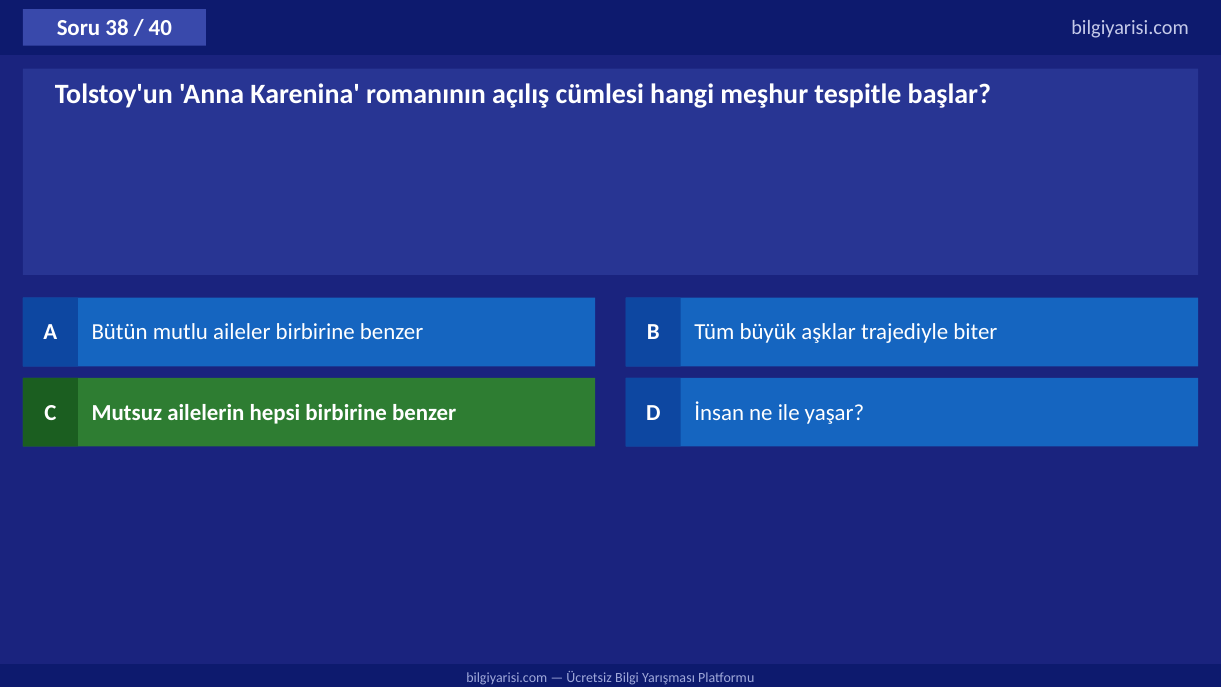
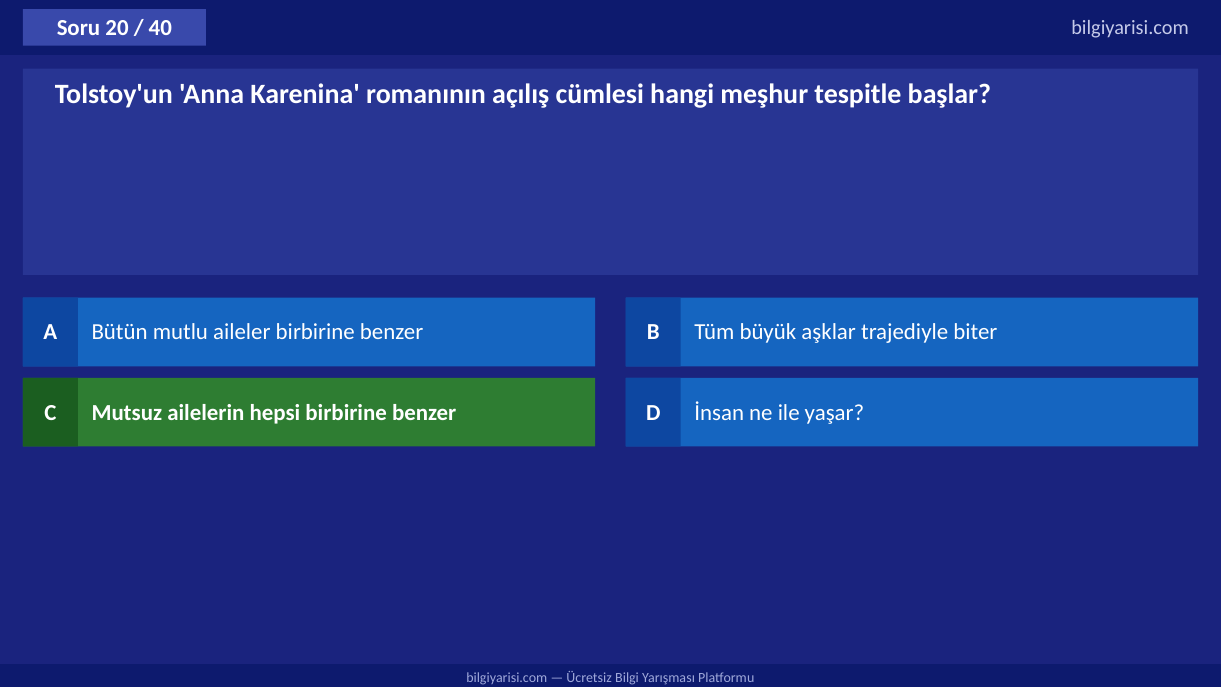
38: 38 -> 20
